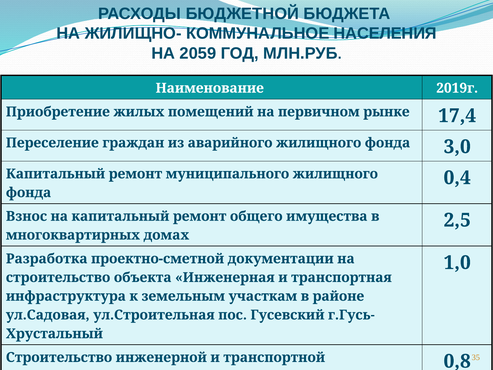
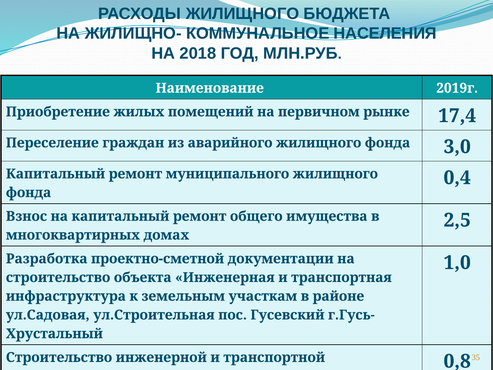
РАСХОДЫ БЮДЖЕТНОЙ: БЮДЖЕТНОЙ -> ЖИЛИЩНОГО
2059: 2059 -> 2018
